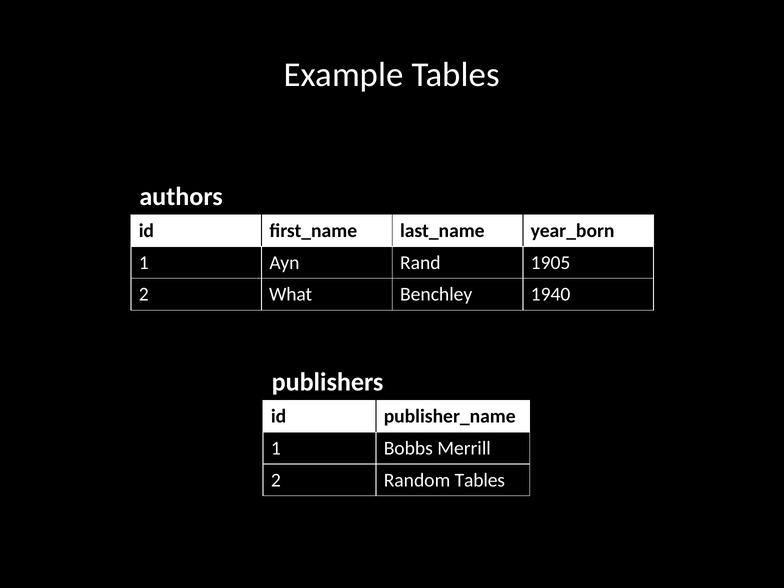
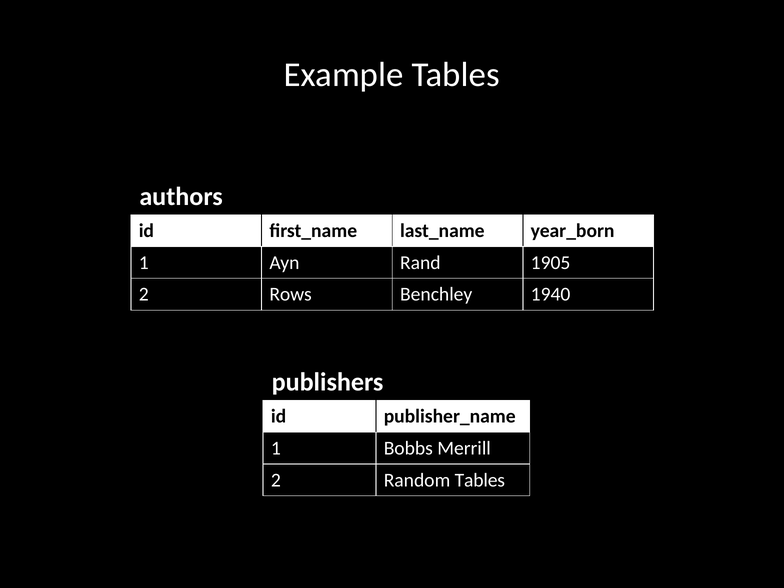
What: What -> Rows
